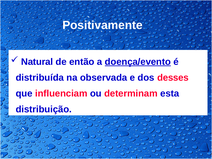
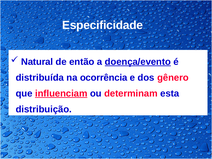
Positivamente: Positivamente -> Especificidade
observada: observada -> ocorrência
desses: desses -> gênero
influenciam underline: none -> present
